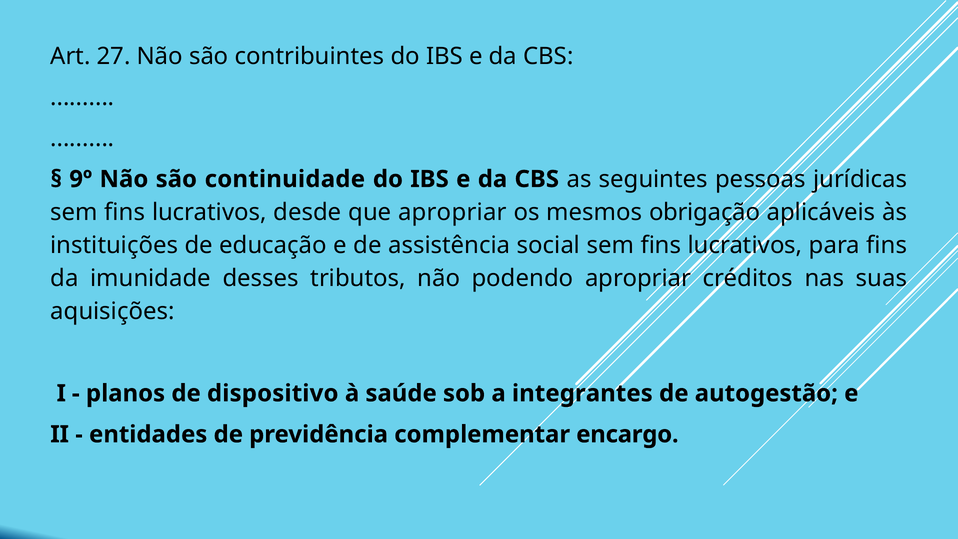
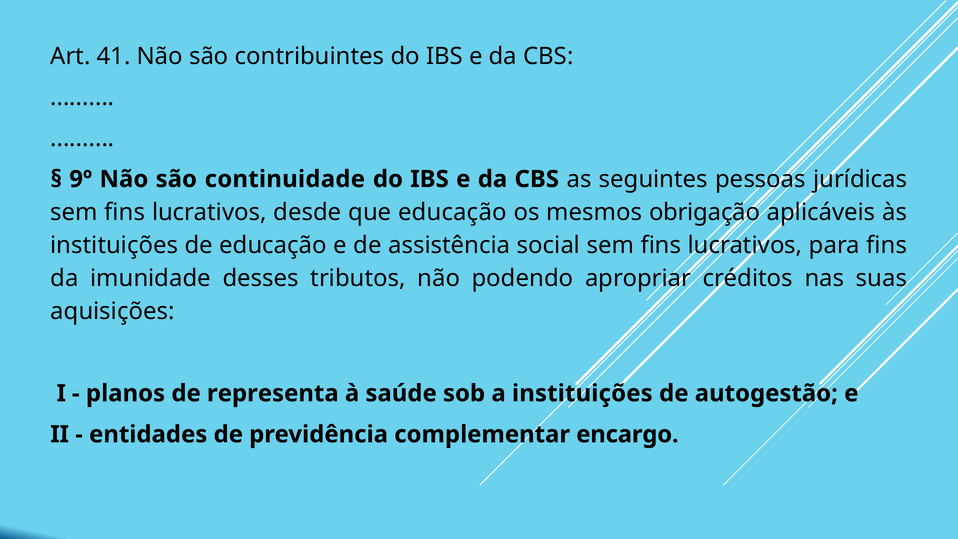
27: 27 -> 41
que apropriar: apropriar -> educação
dispositivo: dispositivo -> representa
a integrantes: integrantes -> instituições
